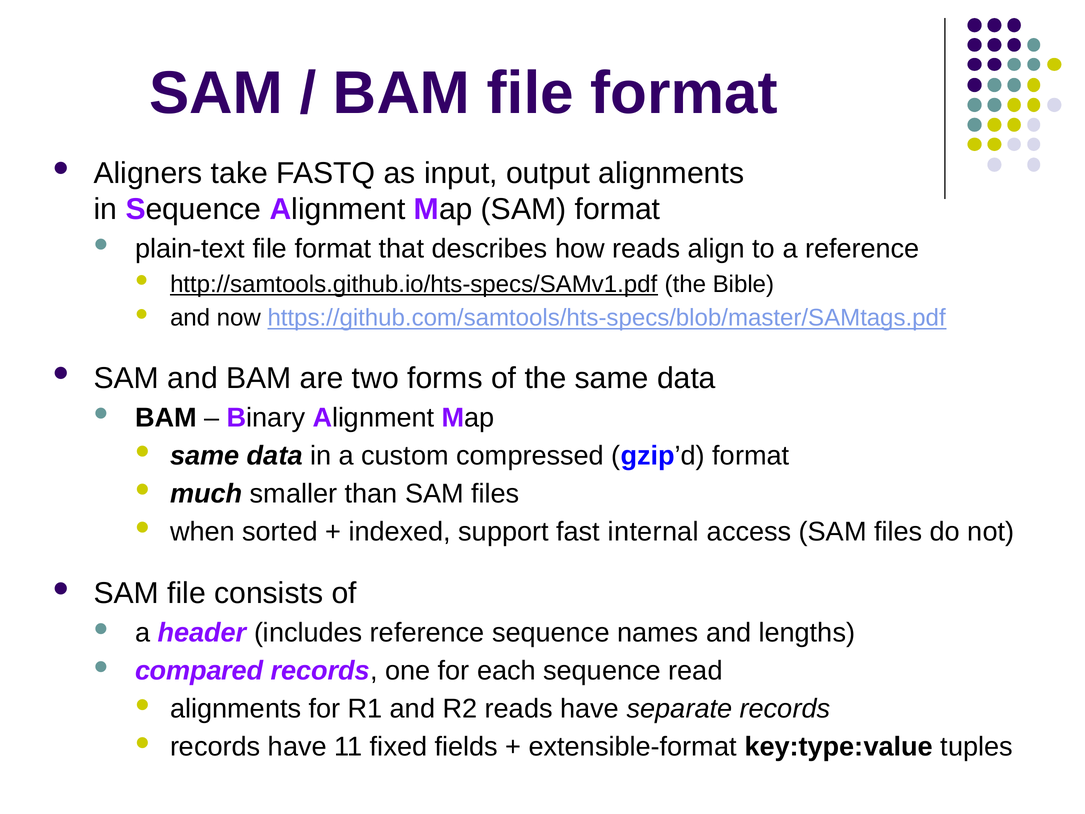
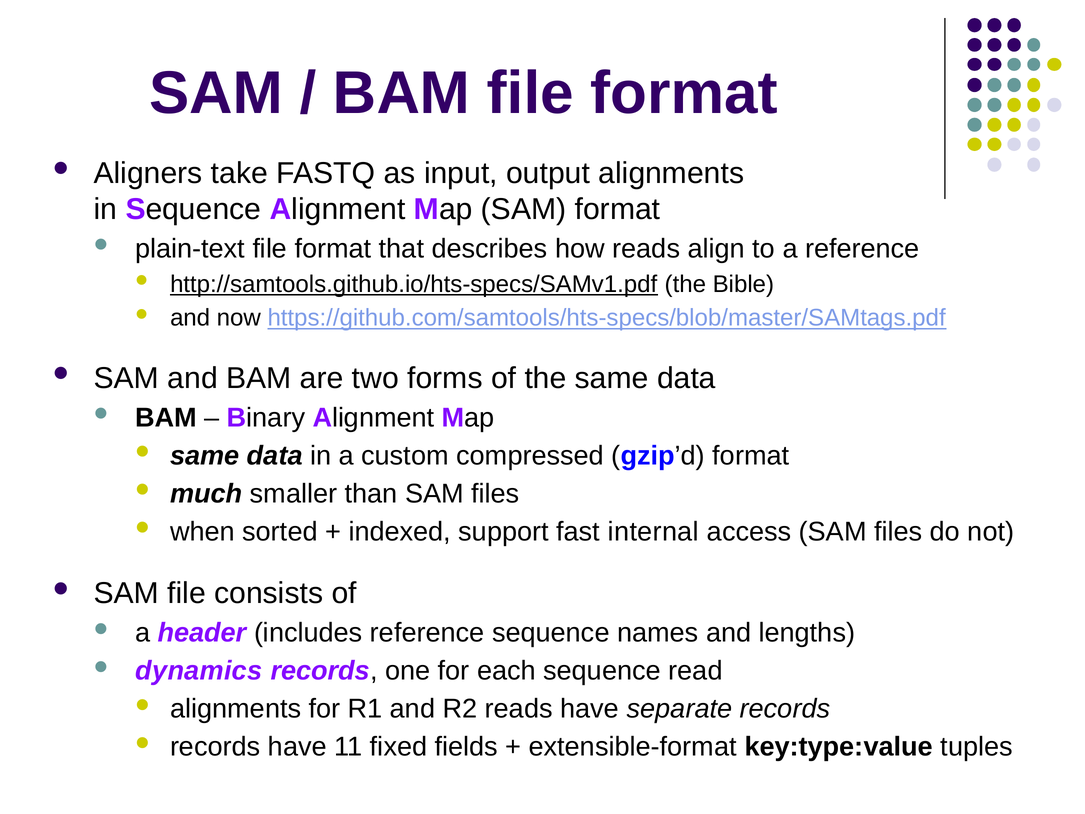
compared: compared -> dynamics
